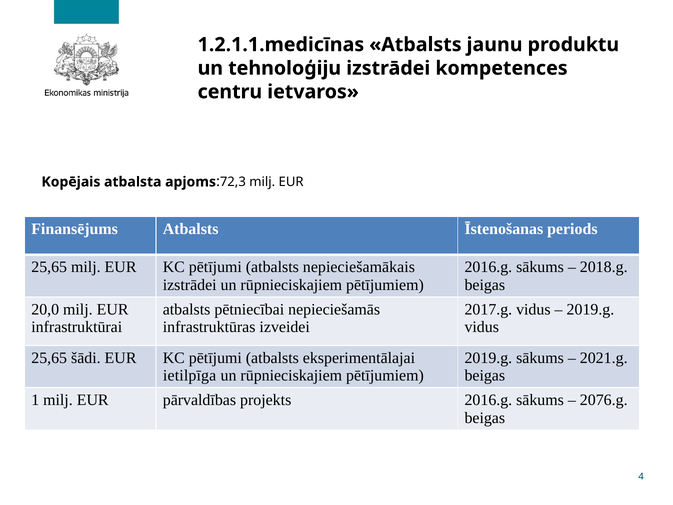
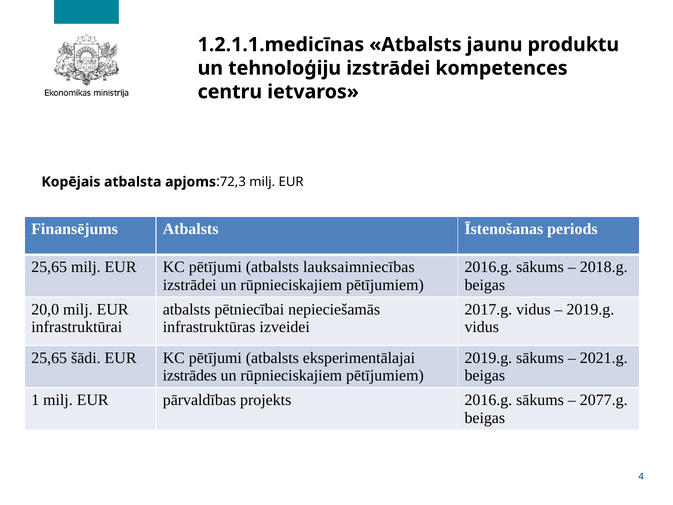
nepieciešamākais: nepieciešamākais -> lauksaimniecības
ietilpīga: ietilpīga -> izstrādes
2076.g: 2076.g -> 2077.g
